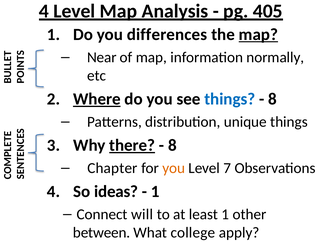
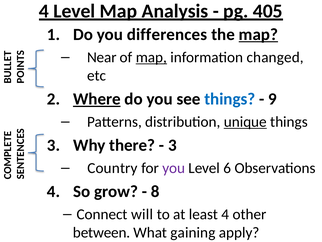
map at (151, 57) underline: none -> present
normally: normally -> changed
8 at (272, 99): 8 -> 9
unique underline: none -> present
there underline: present -> none
8 at (172, 145): 8 -> 3
Chapter: Chapter -> Country
you at (174, 168) colour: orange -> purple
7: 7 -> 6
ideas: ideas -> grow
1 at (155, 191): 1 -> 8
least 1: 1 -> 4
college: college -> gaining
